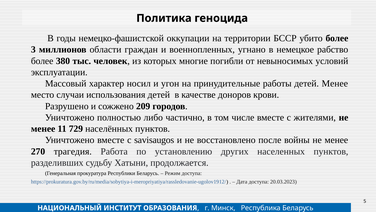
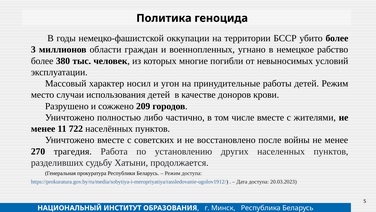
детей Менее: Менее -> Режим
729: 729 -> 722
savisaugos: savisaugos -> советских
